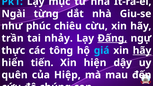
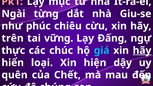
Pk1 colour: light blue -> pink
trần: trần -> trên
nhảy: nhảy -> vững
Đấng underline: present -> none
tông: tông -> chúc
tiến: tiến -> loại
Hiệp: Hiệp -> Chết
